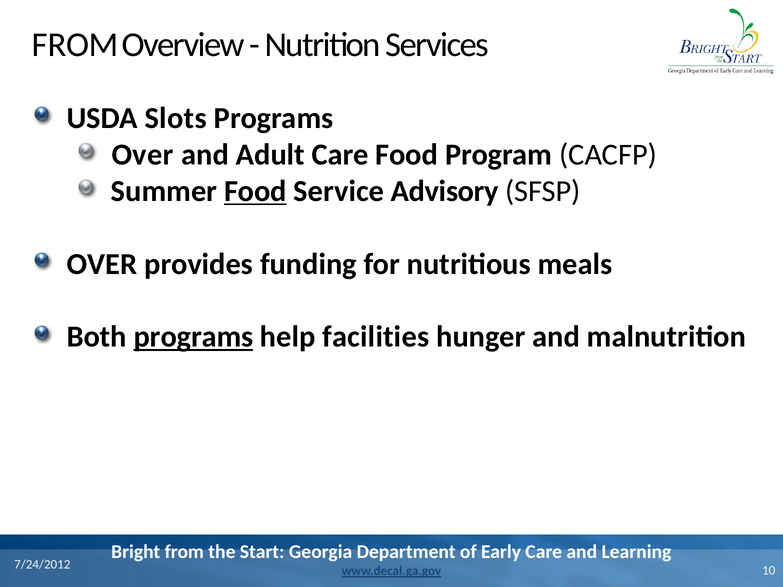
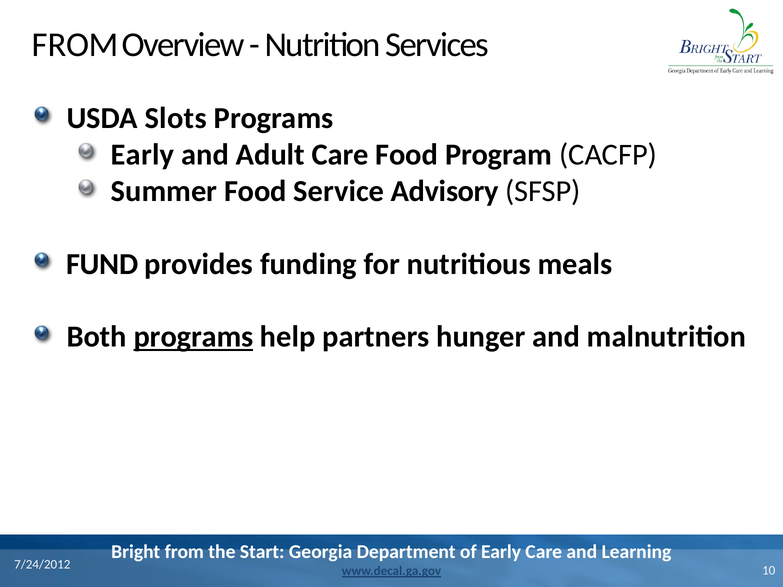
Over at (143, 155): Over -> Early
Food at (255, 191) underline: present -> none
OVER at (102, 264): OVER -> FUND
facilities: facilities -> partners
